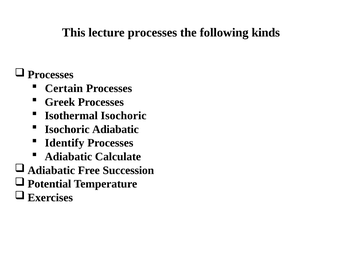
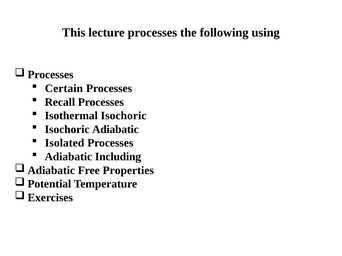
kinds: kinds -> using
Greek: Greek -> Recall
Identify: Identify -> Isolated
Calculate: Calculate -> Including
Succession: Succession -> Properties
